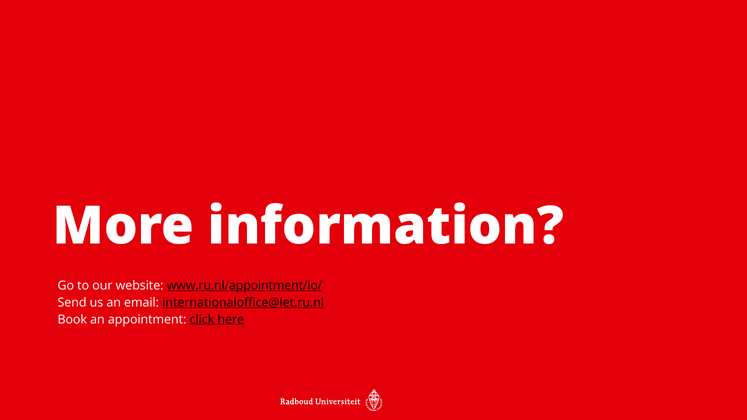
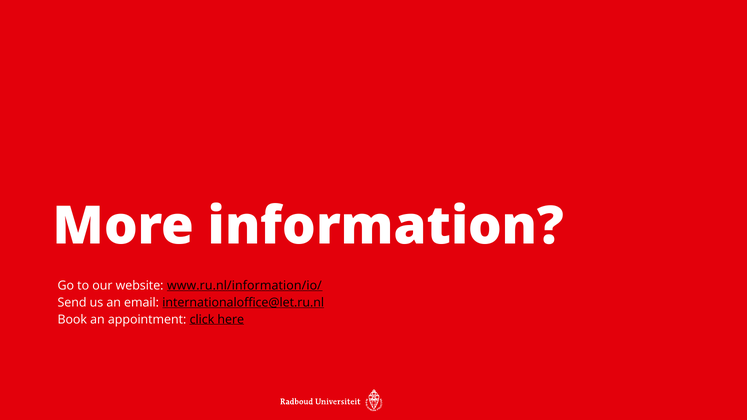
www.ru.nl/appointment/io/: www.ru.nl/appointment/io/ -> www.ru.nl/information/io/
